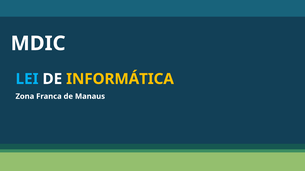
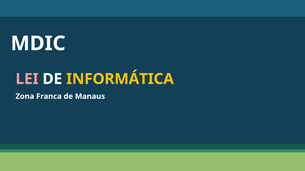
LEI colour: light blue -> pink
